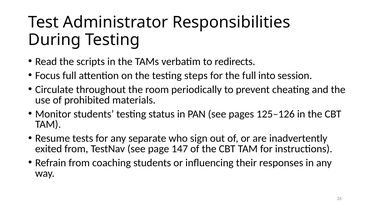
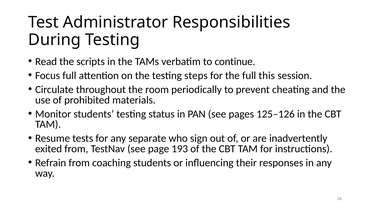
redirects: redirects -> continue
into: into -> this
147: 147 -> 193
